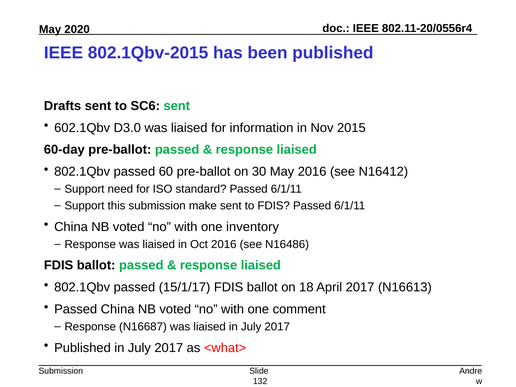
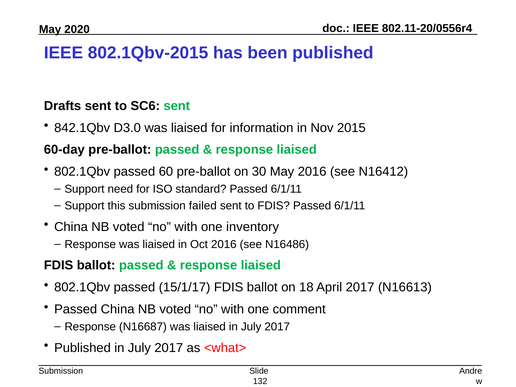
602.1Qbv: 602.1Qbv -> 842.1Qbv
make: make -> failed
